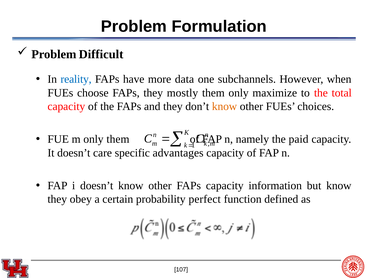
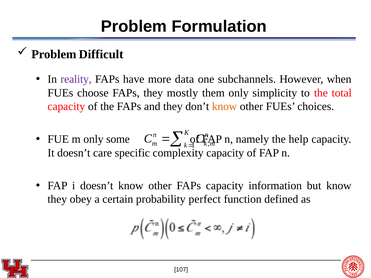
reality colour: blue -> purple
maximize: maximize -> simplicity
only them: them -> some
paid: paid -> help
advantages: advantages -> complexity
